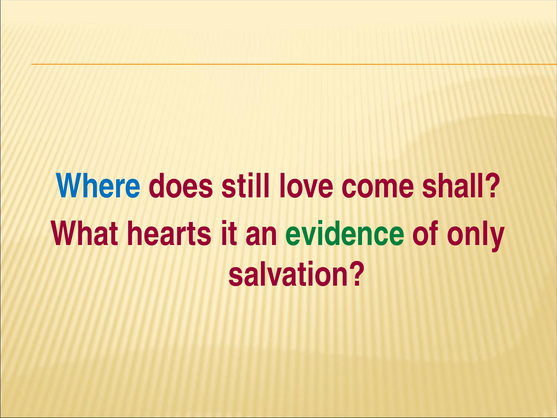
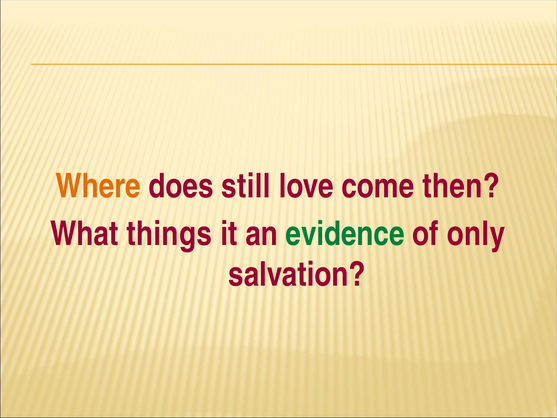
Where colour: blue -> orange
shall: shall -> then
hearts: hearts -> things
